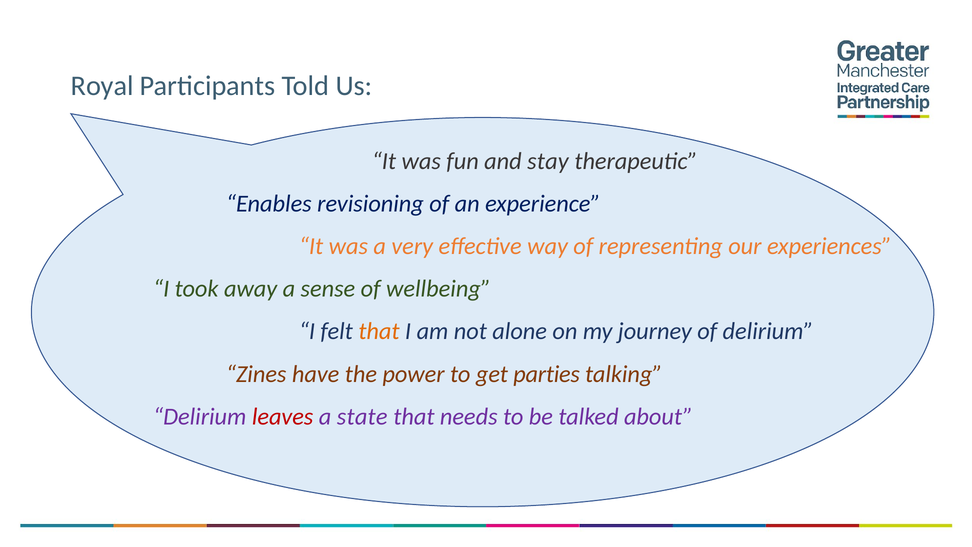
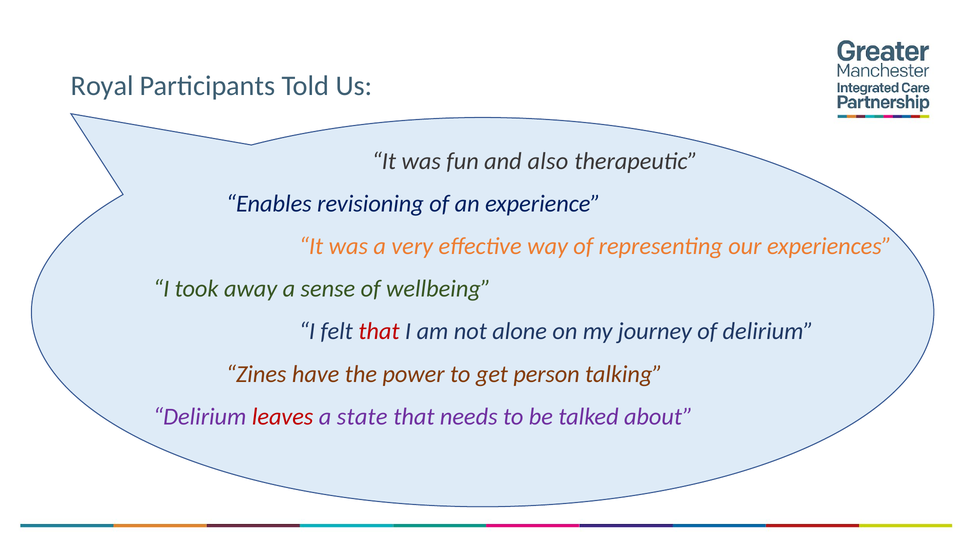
stay: stay -> also
that at (379, 331) colour: orange -> red
parties: parties -> person
